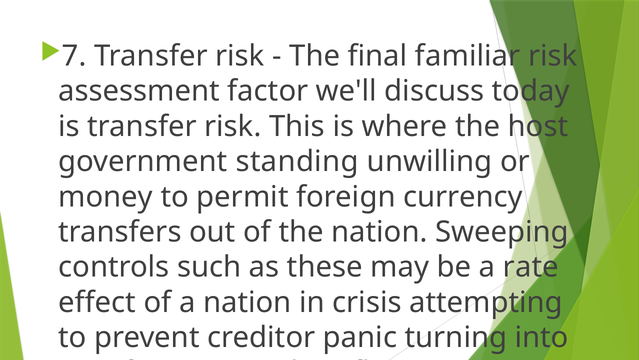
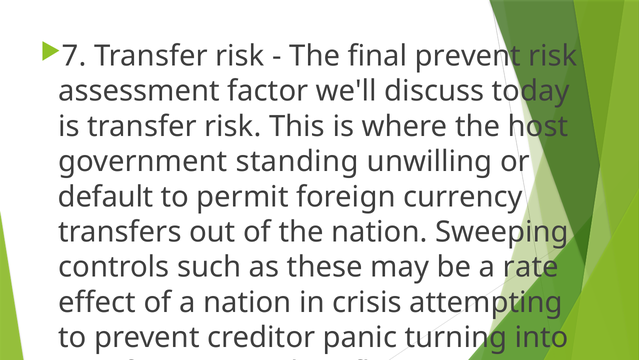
final familiar: familiar -> prevent
money: money -> default
